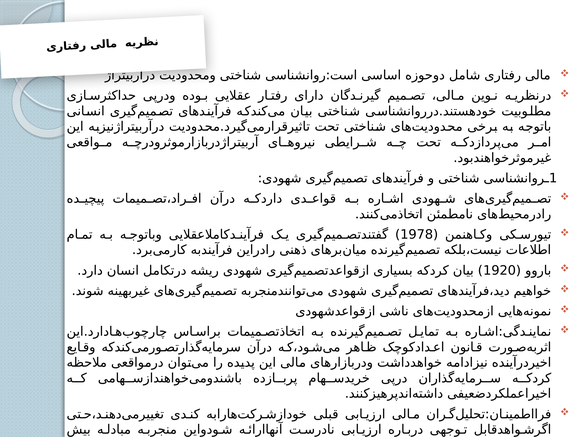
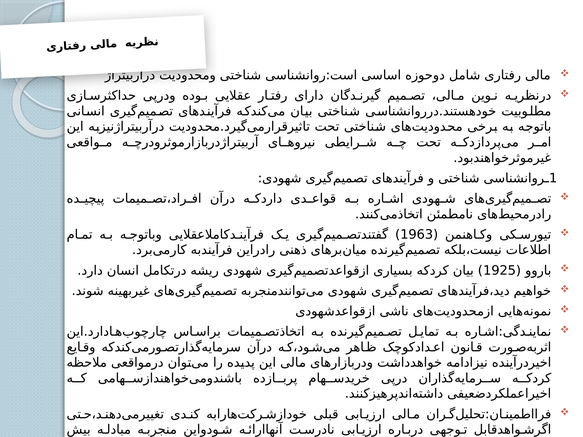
1978: 1978 -> 1963
1920: 1920 -> 1925
